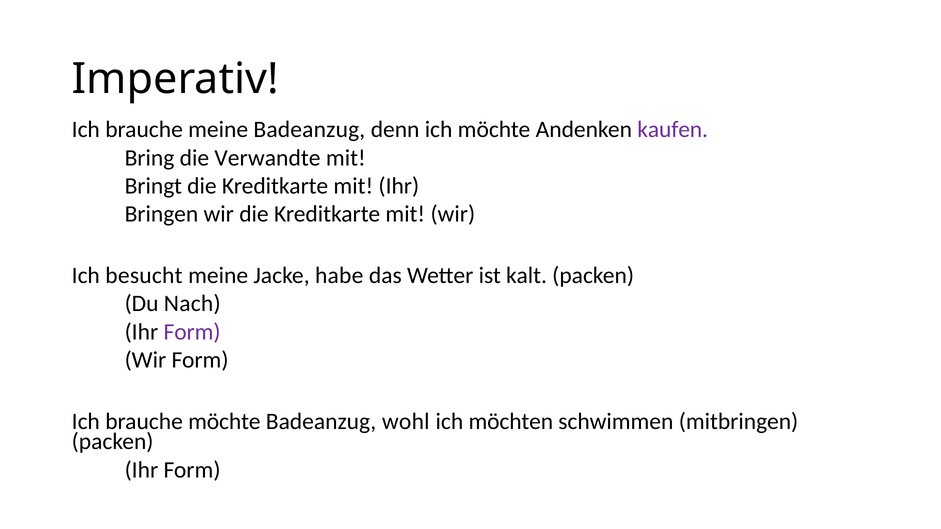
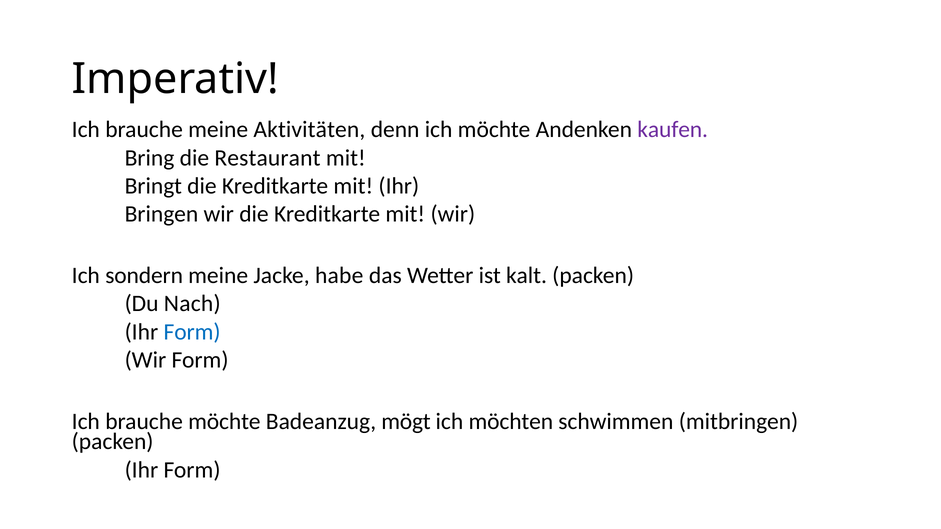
meine Badeanzug: Badeanzug -> Aktivitäten
Verwandte: Verwandte -> Restaurant
besucht: besucht -> sondern
Form at (192, 332) colour: purple -> blue
wohl: wohl -> mögt
